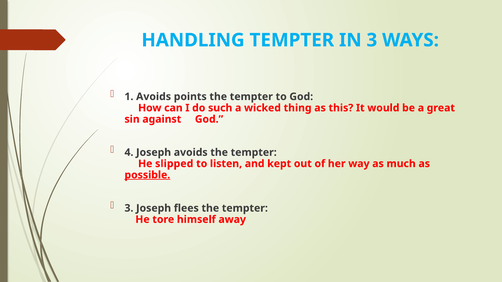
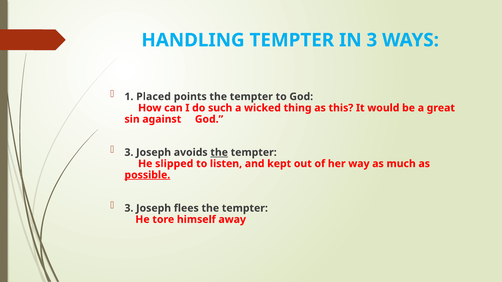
1 Avoids: Avoids -> Placed
4 at (129, 153): 4 -> 3
the at (219, 153) underline: none -> present
